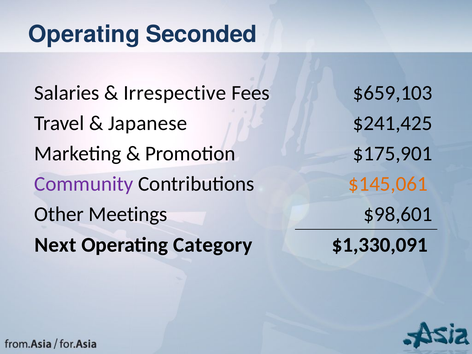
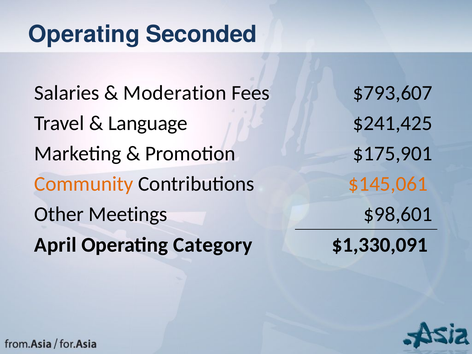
Irrespective: Irrespective -> Moderation
$659,103: $659,103 -> $793,607
Japanese: Japanese -> Language
Community colour: purple -> orange
Next: Next -> April
